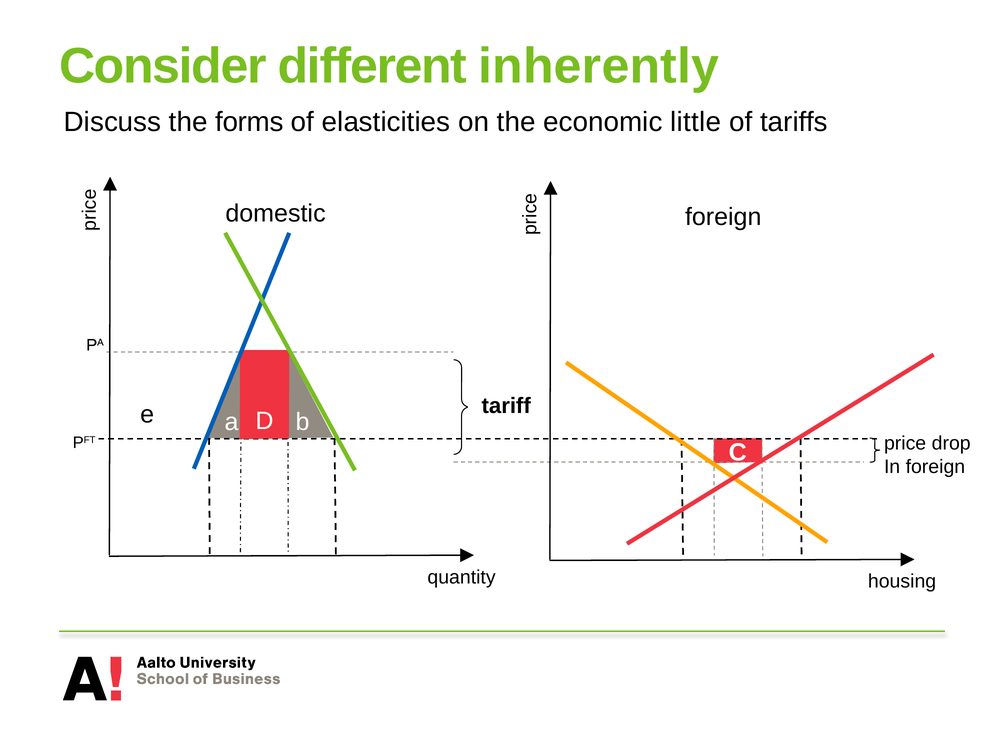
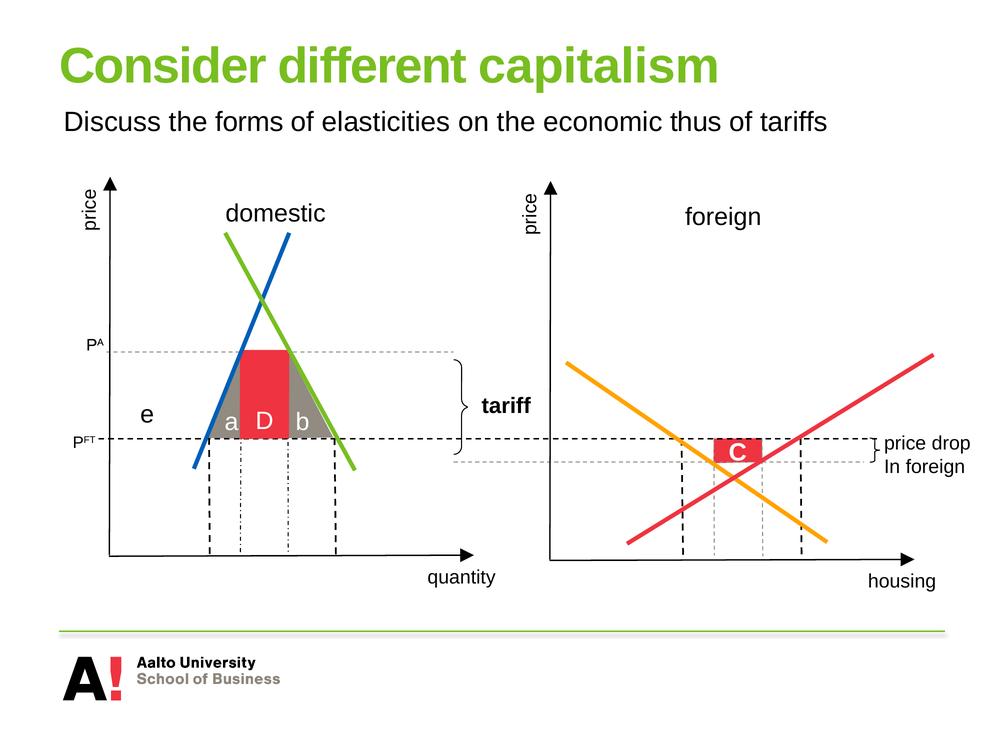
inherently: inherently -> capitalism
little: little -> thus
